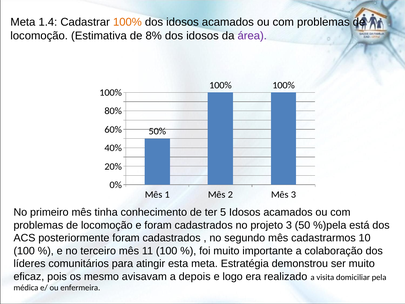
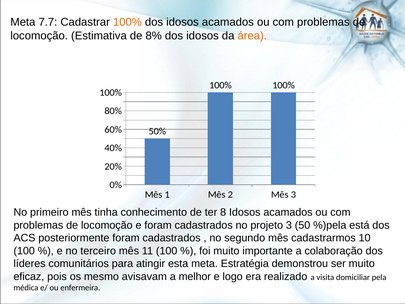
1.4: 1.4 -> 7.7
área colour: purple -> orange
5: 5 -> 8
depois: depois -> melhor
